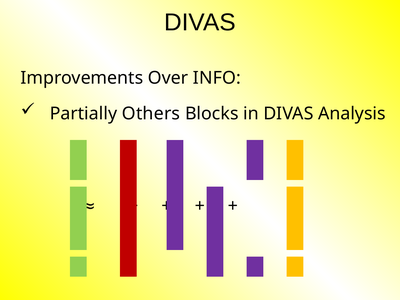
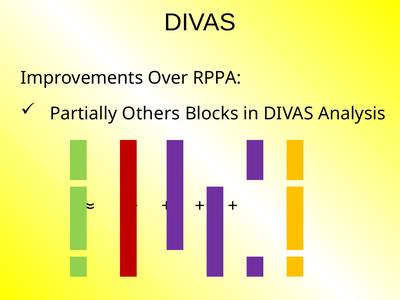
INFO: INFO -> RPPA
